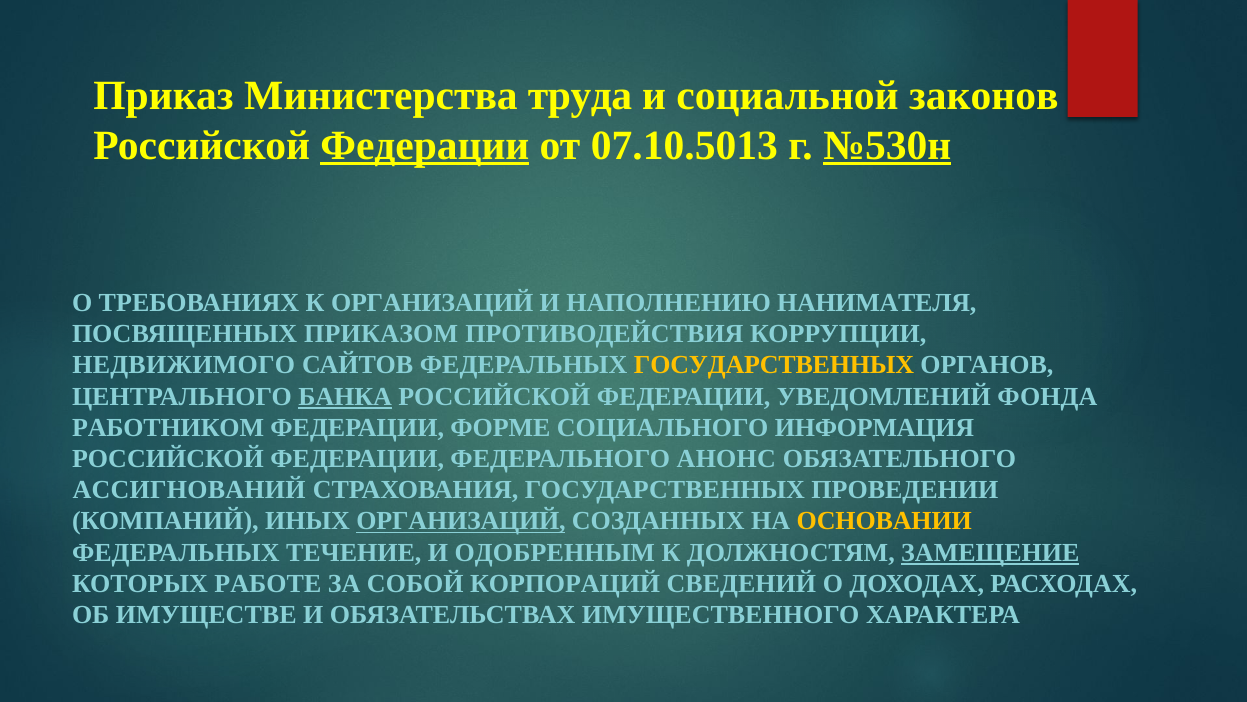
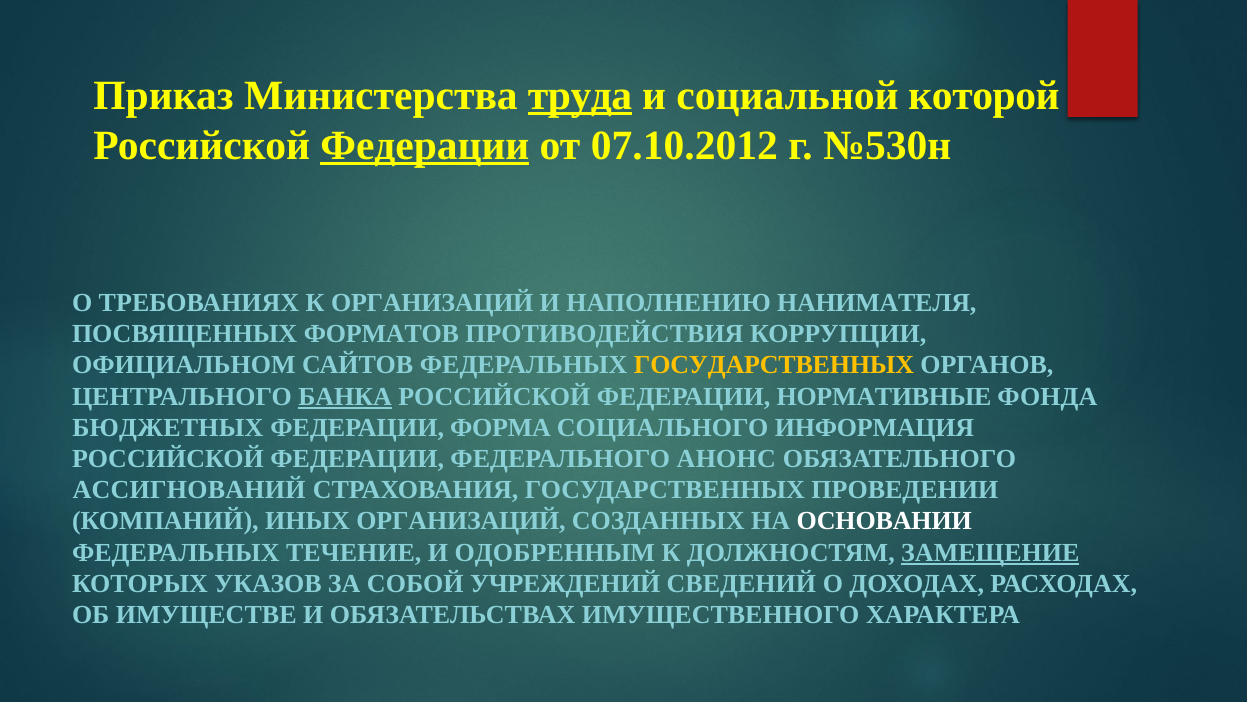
труда underline: none -> present
законов: законов -> которой
07.10.5013: 07.10.5013 -> 07.10.2012
№530н underline: present -> none
ПРИКАЗОМ: ПРИКАЗОМ -> ФОРМАТОВ
НЕДВИЖИМОГО: НЕДВИЖИМОГО -> ОФИЦИАЛЬНОМ
УВЕДОМЛЕНИЙ: УВЕДОМЛЕНИЙ -> НОРМАТИВНЫЕ
РАБОТНИКОМ: РАБОТНИКОМ -> БЮДЖЕТНЫХ
ФОРМЕ: ФОРМЕ -> ФОРМА
ОРГАНИЗАЦИЙ at (461, 521) underline: present -> none
ОСНОВАНИИ colour: yellow -> white
РАБОТЕ: РАБОТЕ -> УКАЗОВ
КОРПОРАЦИЙ: КОРПОРАЦИЙ -> УЧРЕЖДЕНИЙ
